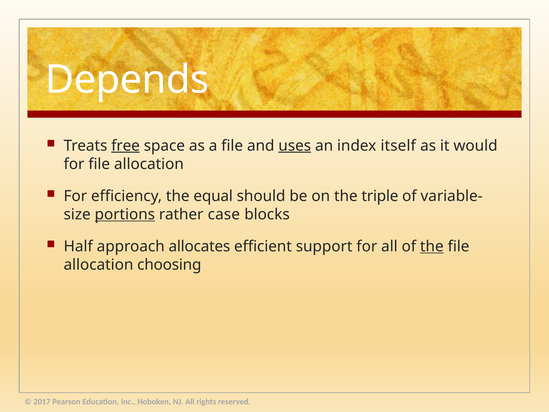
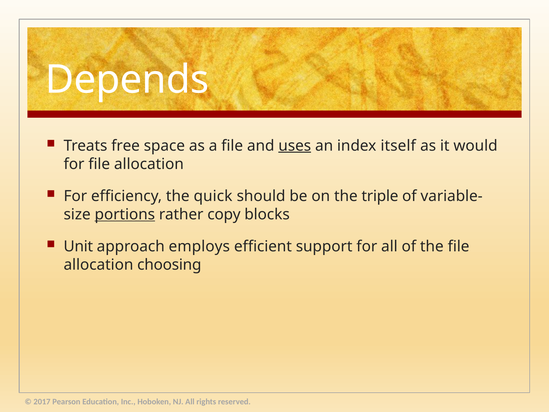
free underline: present -> none
equal: equal -> quick
case: case -> copy
Half: Half -> Unit
allocates: allocates -> employs
the at (432, 246) underline: present -> none
